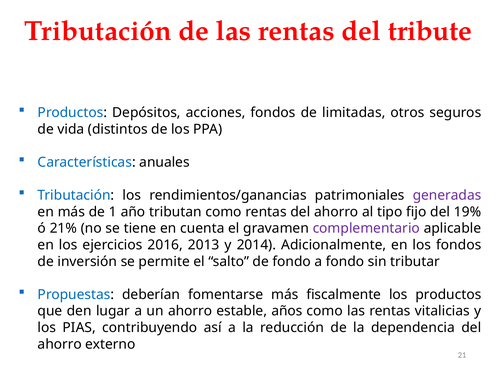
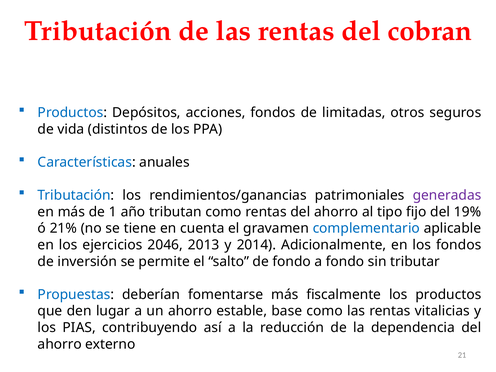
tribute: tribute -> cobran
complementario colour: purple -> blue
2016: 2016 -> 2046
años: años -> base
